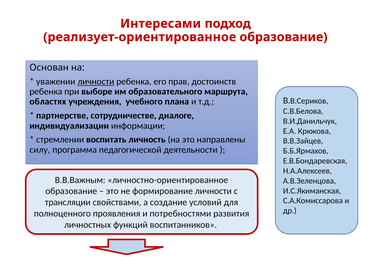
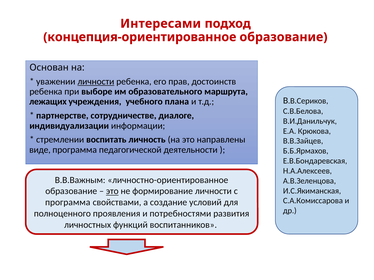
реализует-ориентированное: реализует-ориентированное -> концепция-ориентированное
областях: областях -> лежащих
силу: силу -> виде
это at (112, 191) underline: none -> present
трансляции at (68, 203): трансляции -> программа
